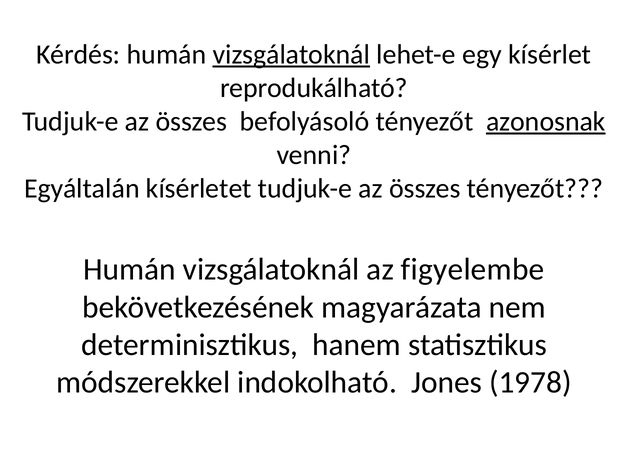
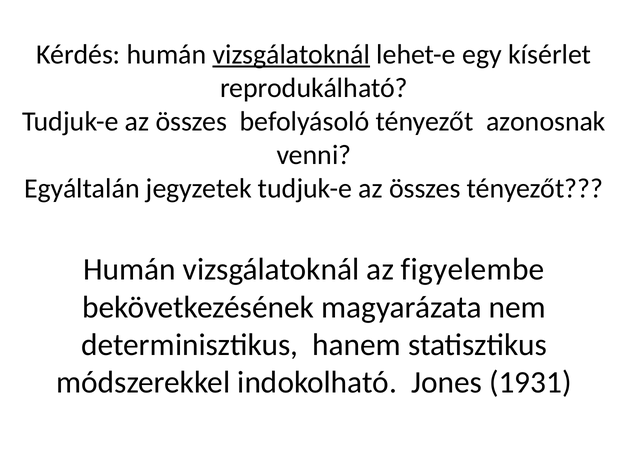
azonosnak underline: present -> none
kísérletet: kísérletet -> jegyzetek
1978: 1978 -> 1931
